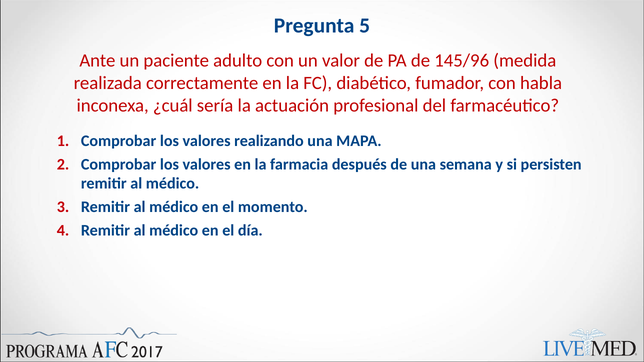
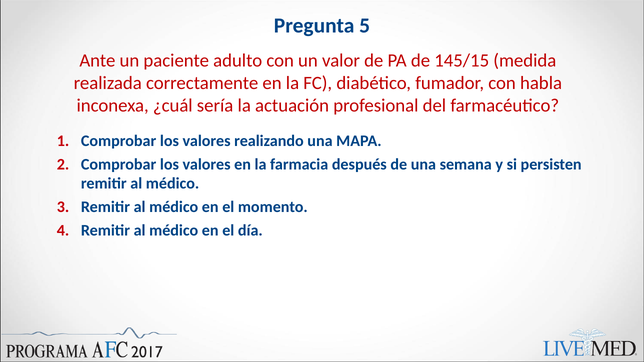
145/96: 145/96 -> 145/15
